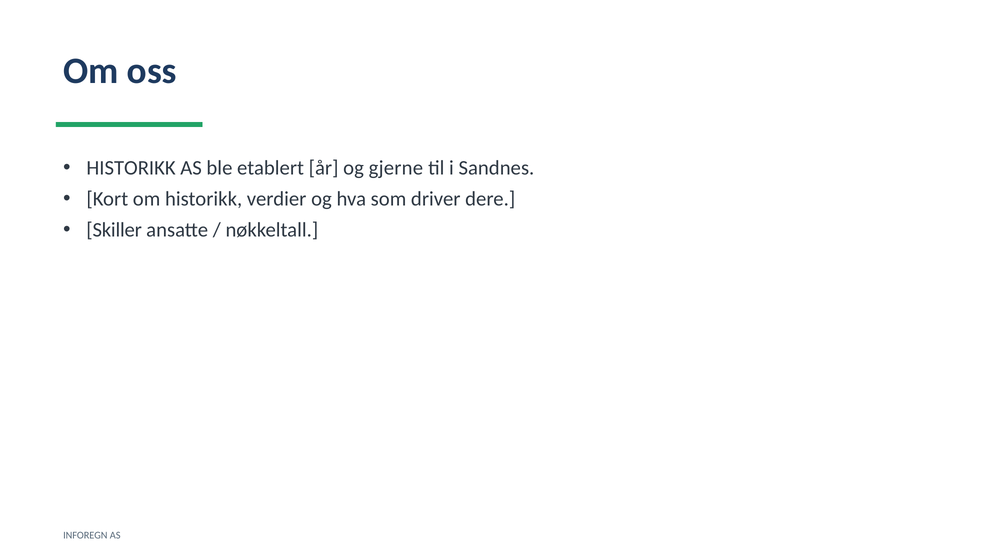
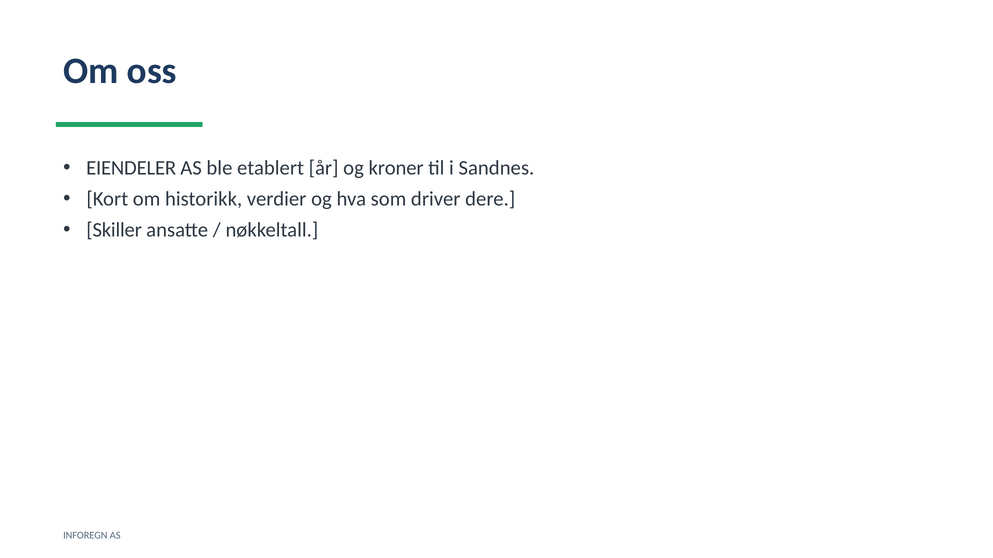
HISTORIKK at (131, 168): HISTORIKK -> EIENDELER
gjerne: gjerne -> kroner
